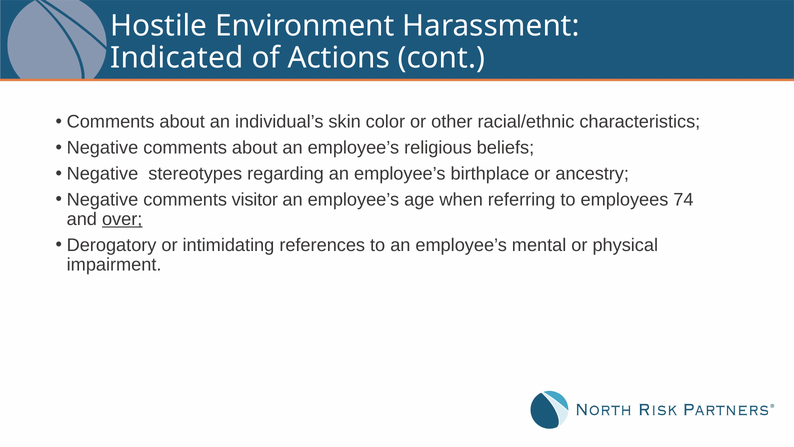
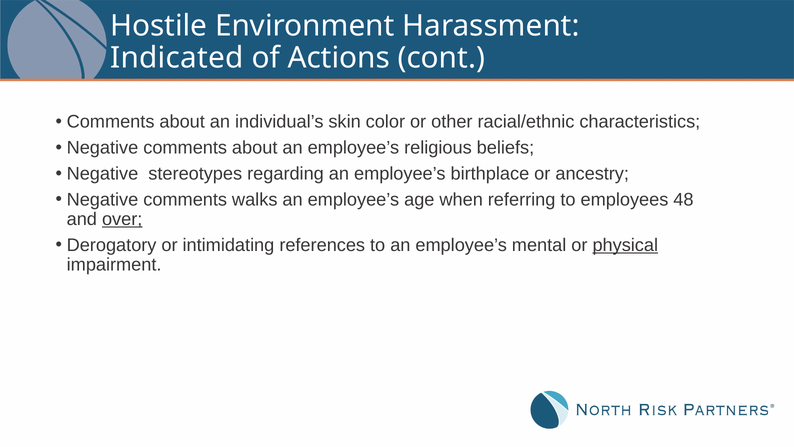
visitor: visitor -> walks
74: 74 -> 48
physical underline: none -> present
